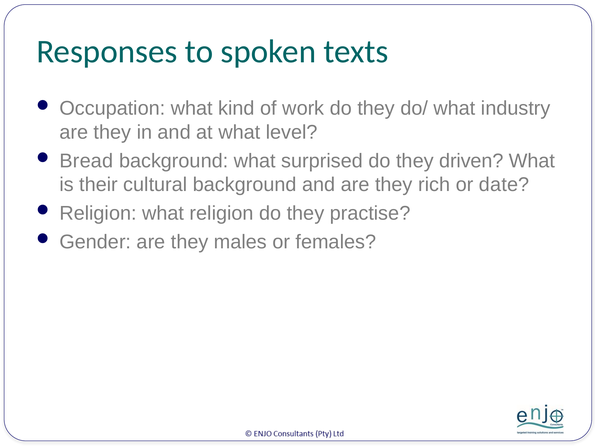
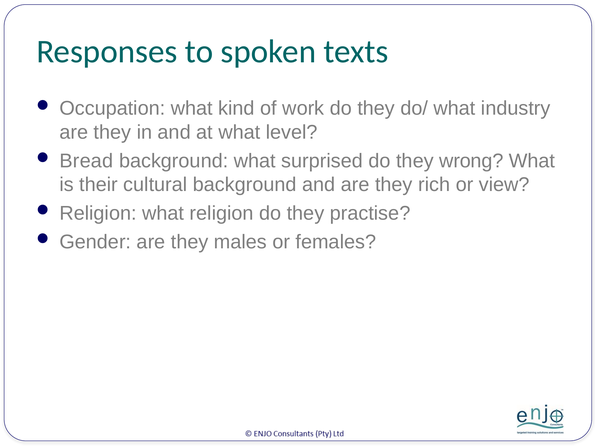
driven: driven -> wrong
date: date -> view
